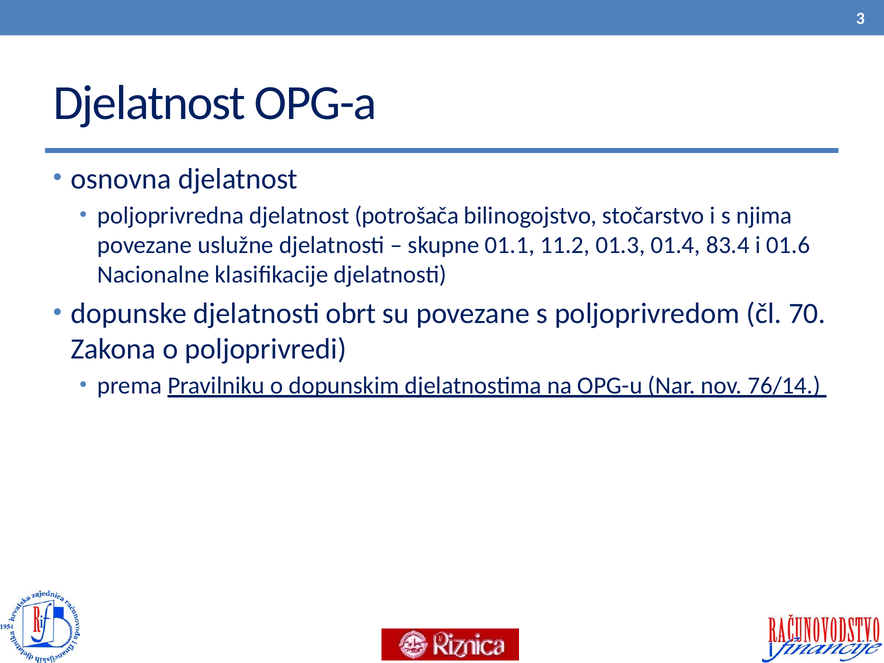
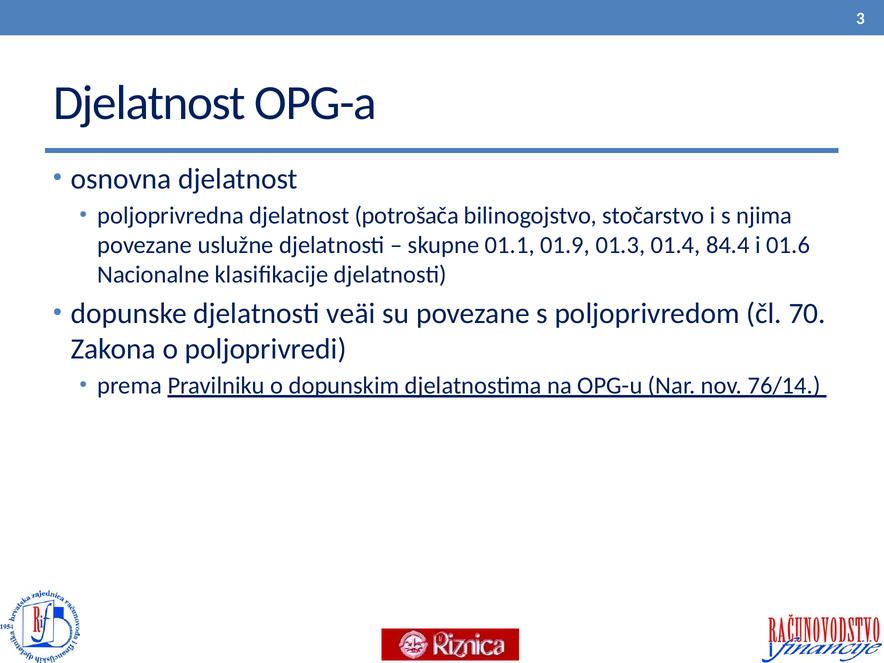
11.2: 11.2 -> 01.9
83.4: 83.4 -> 84.4
obrt: obrt -> veäi
